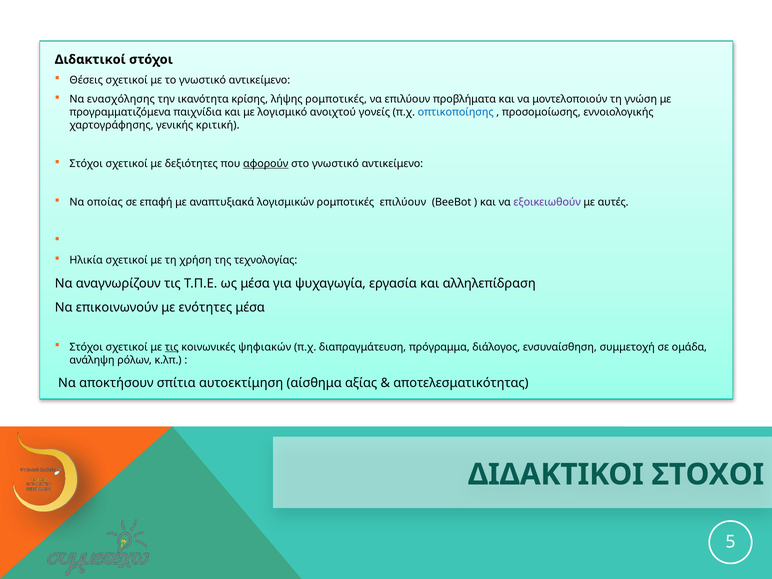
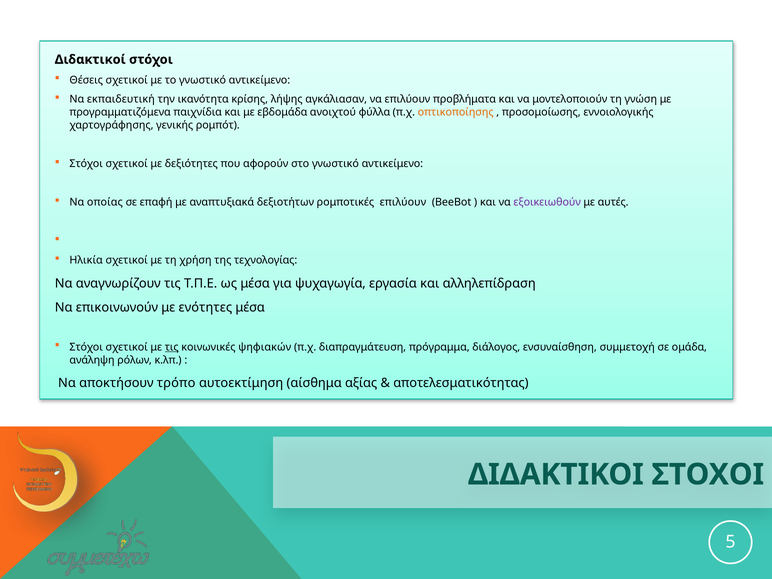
ενασχόλησης: ενασχόλησης -> εκπαιδευτική
λήψης ρομποτικές: ρομποτικές -> αγκάλιασαν
λογισμικό: λογισμικό -> εβδομάδα
γονείς: γονείς -> φύλλα
οπτικοποίησης colour: blue -> orange
κριτική: κριτική -> ρομπότ
αφορούν underline: present -> none
λογισμικών: λογισμικών -> δεξιοτήτων
σπίτια: σπίτια -> τρόπο
